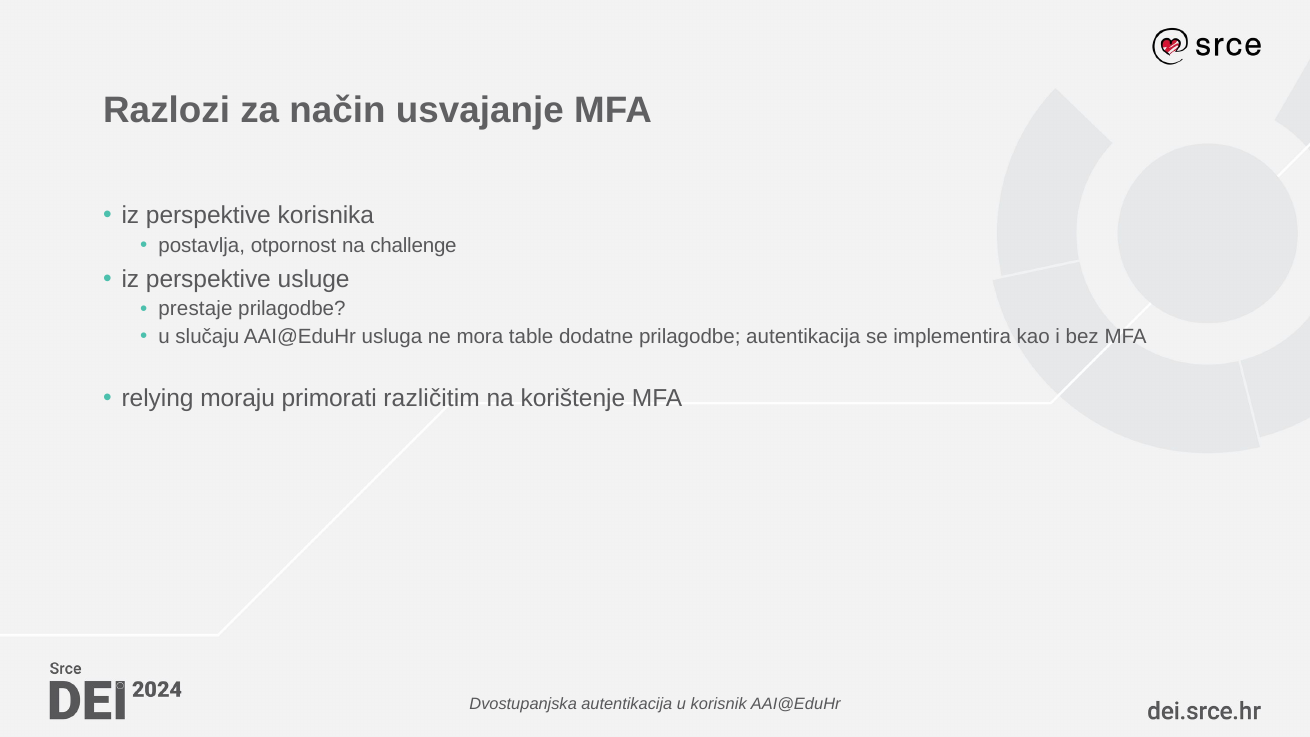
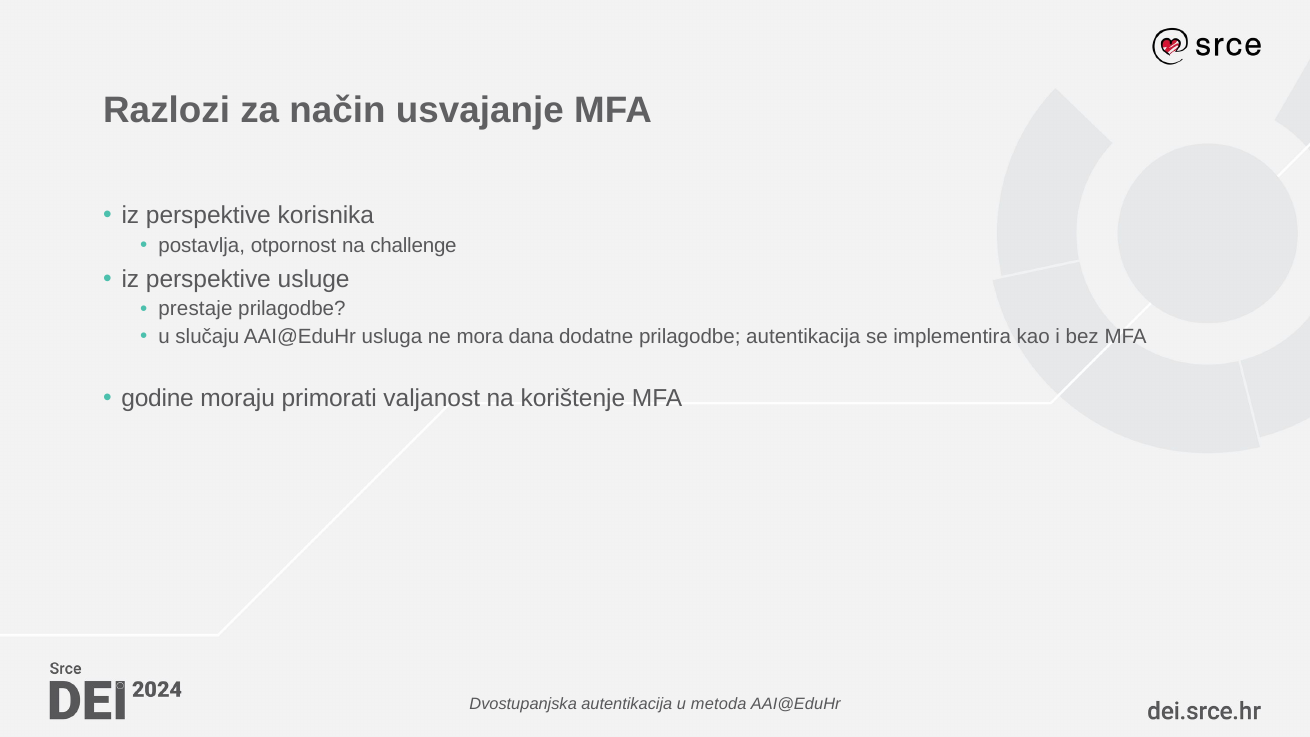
table: table -> dana
relying: relying -> godine
različitim: različitim -> valjanost
korisnik: korisnik -> metoda
